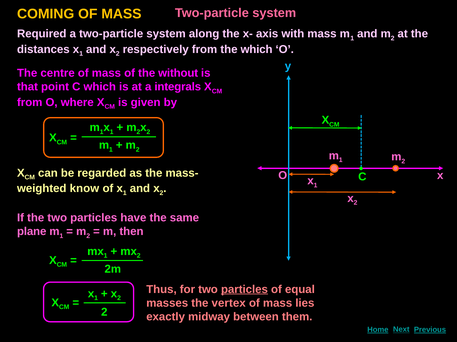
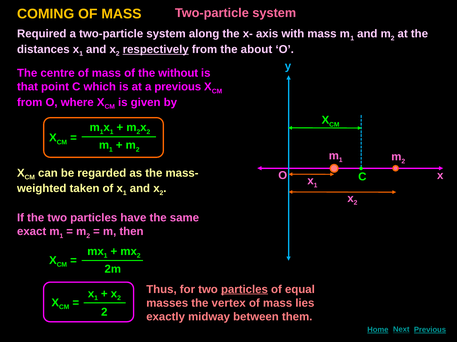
respectively underline: none -> present
the which: which -> about
a integrals: integrals -> previous
know: know -> taken
plane: plane -> exact
